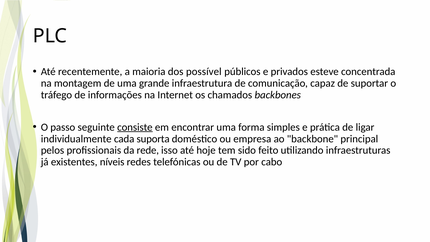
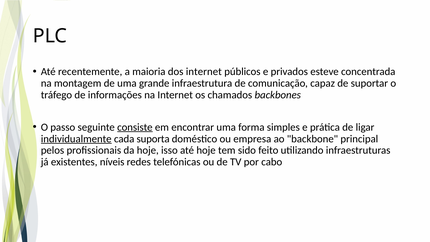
dos possível: possível -> internet
individualmente underline: none -> present
da rede: rede -> hoje
